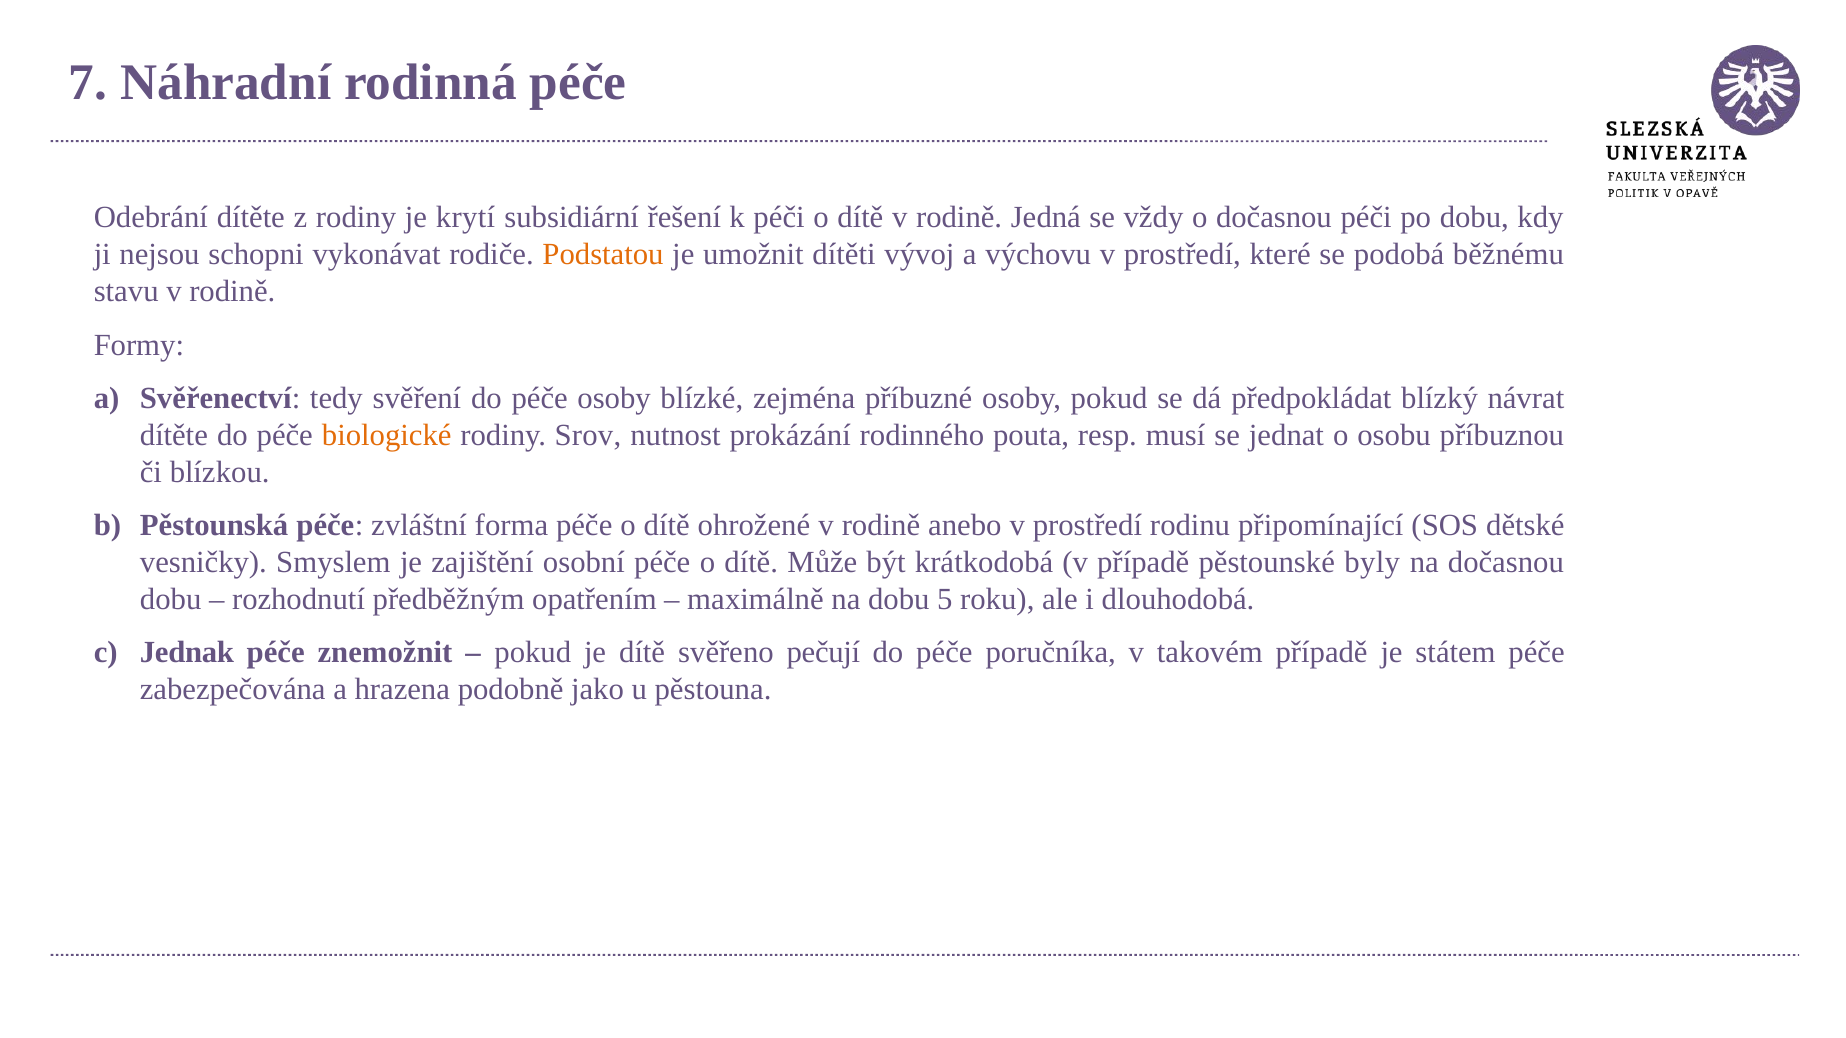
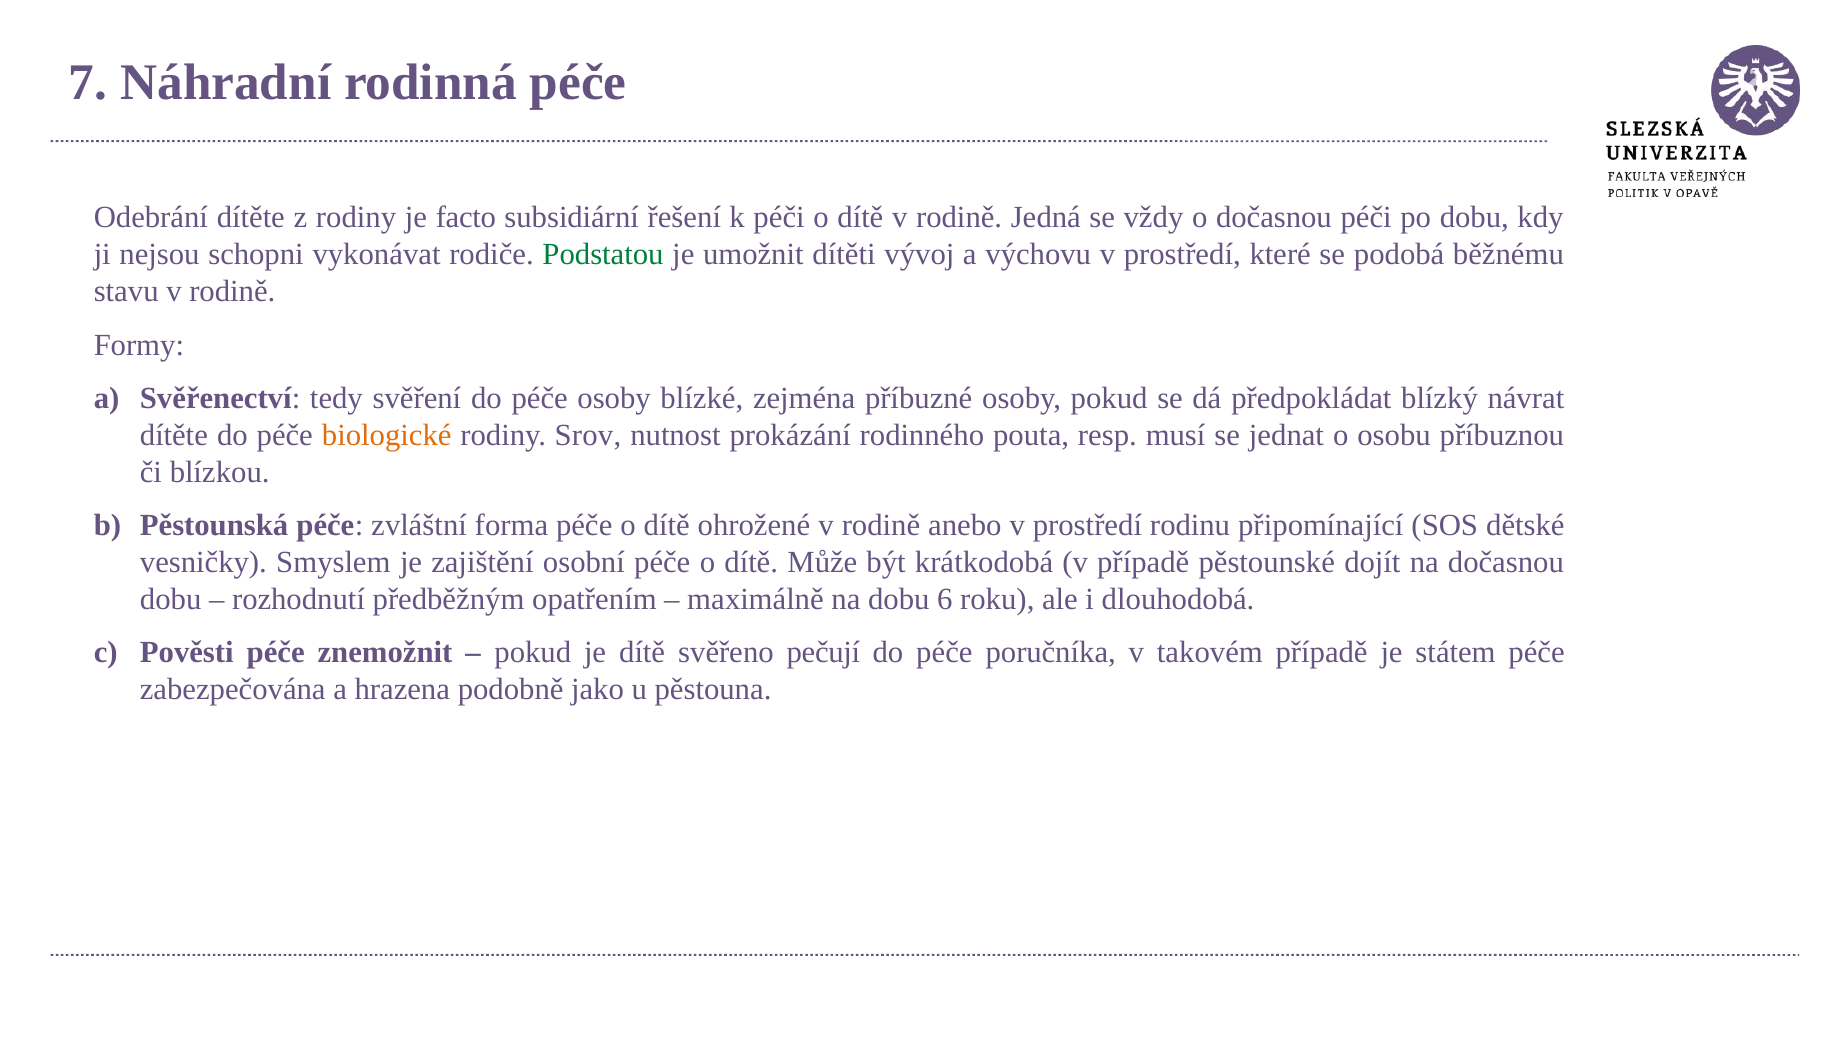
krytí: krytí -> facto
Podstatou colour: orange -> green
byly: byly -> dojít
5: 5 -> 6
Jednak: Jednak -> Pověsti
